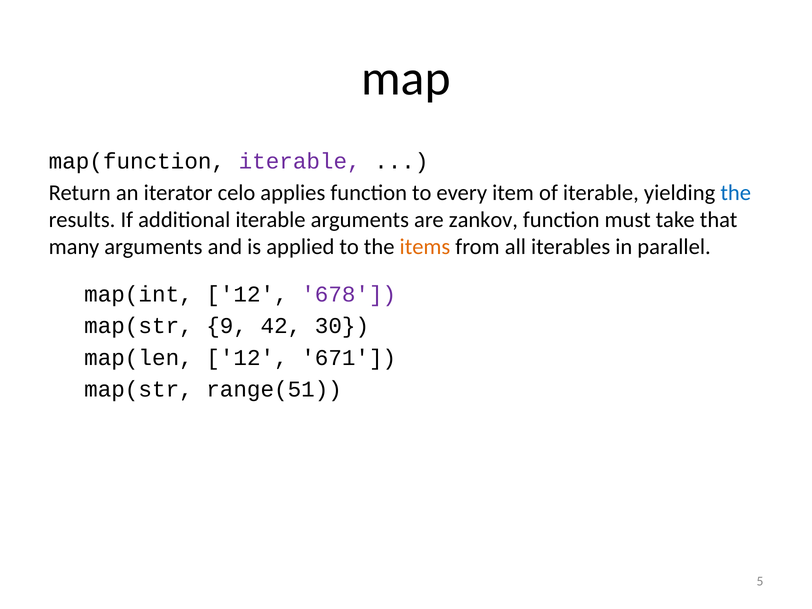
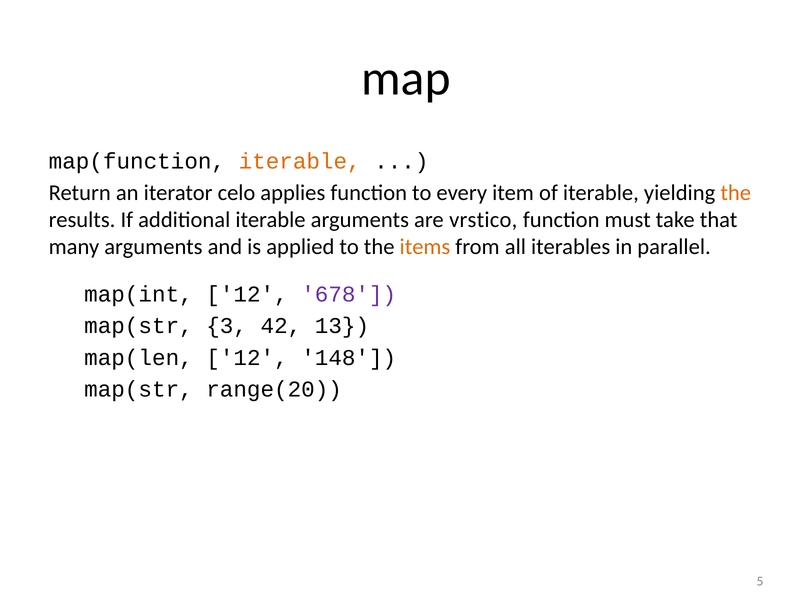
iterable at (300, 161) colour: purple -> orange
the at (736, 193) colour: blue -> orange
zankov: zankov -> vrstico
9: 9 -> 3
30: 30 -> 13
671: 671 -> 148
range(51: range(51 -> range(20
